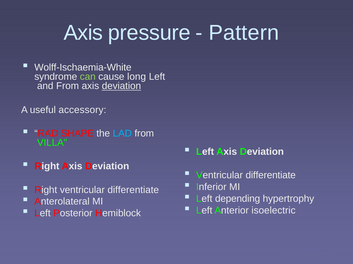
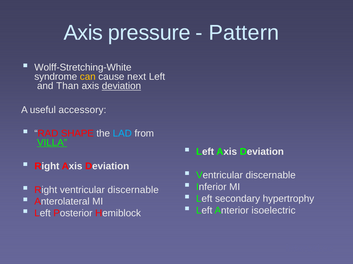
Wolff-Ischaemia-White: Wolff-Ischaemia-White -> Wolff-Stretching-White
can colour: light green -> yellow
long: long -> next
and From: From -> Than
VILLA underline: none -> present
differentiate at (271, 176): differentiate -> discernable
Right ventricular differentiate: differentiate -> discernable
depending: depending -> secondary
